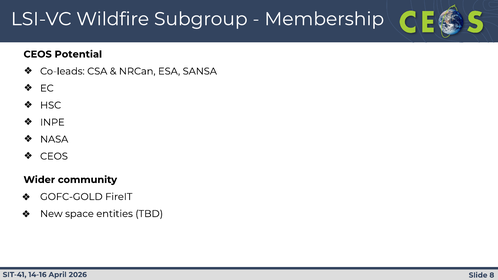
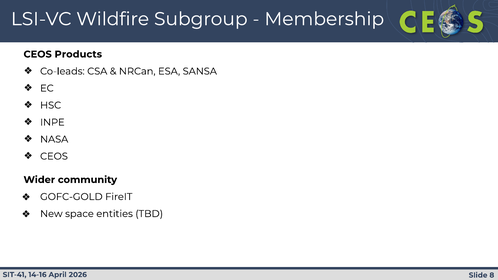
Potential: Potential -> Products
